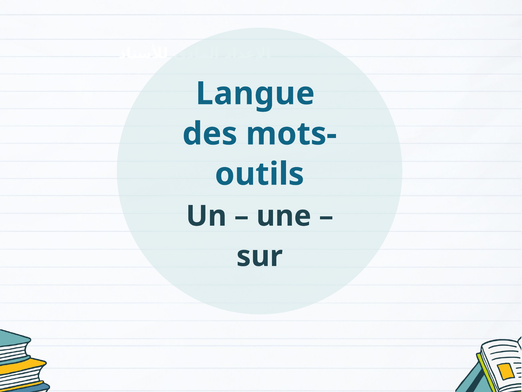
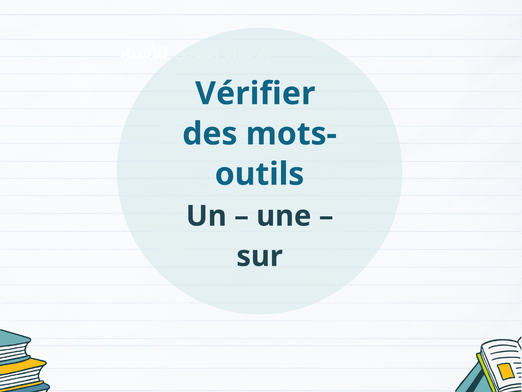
Langue: Langue -> Vérifier
